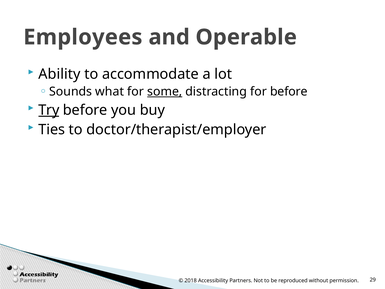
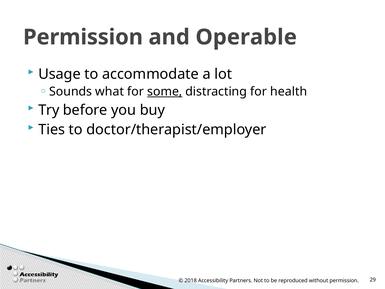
Employees at (83, 37): Employees -> Permission
Ability: Ability -> Usage
for before: before -> health
Try underline: present -> none
